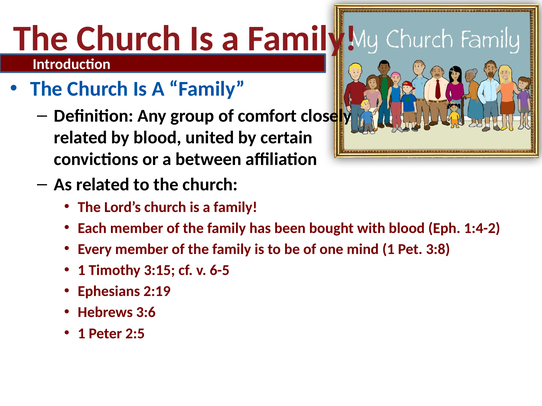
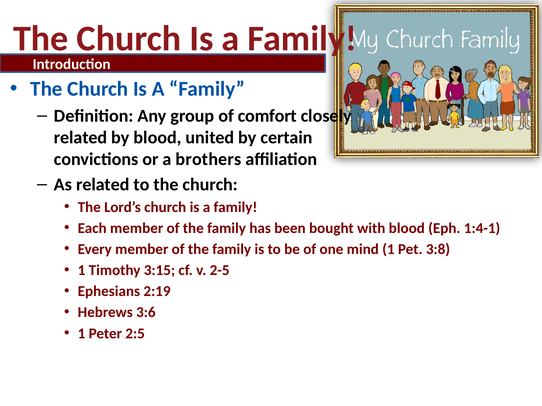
between: between -> brothers
1:4-2: 1:4-2 -> 1:4-1
6-5: 6-5 -> 2-5
